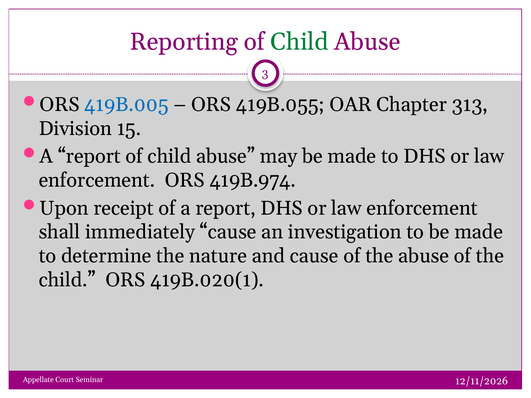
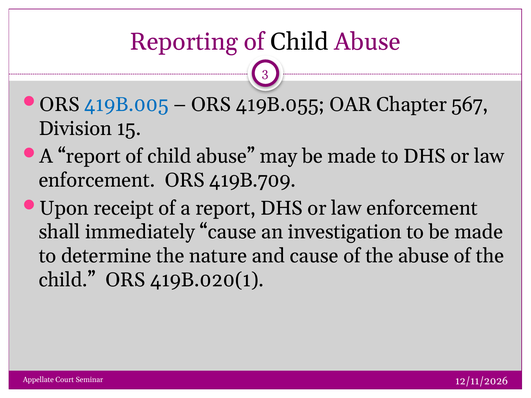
Child at (300, 42) colour: green -> black
313: 313 -> 567
419B.974: 419B.974 -> 419B.709
